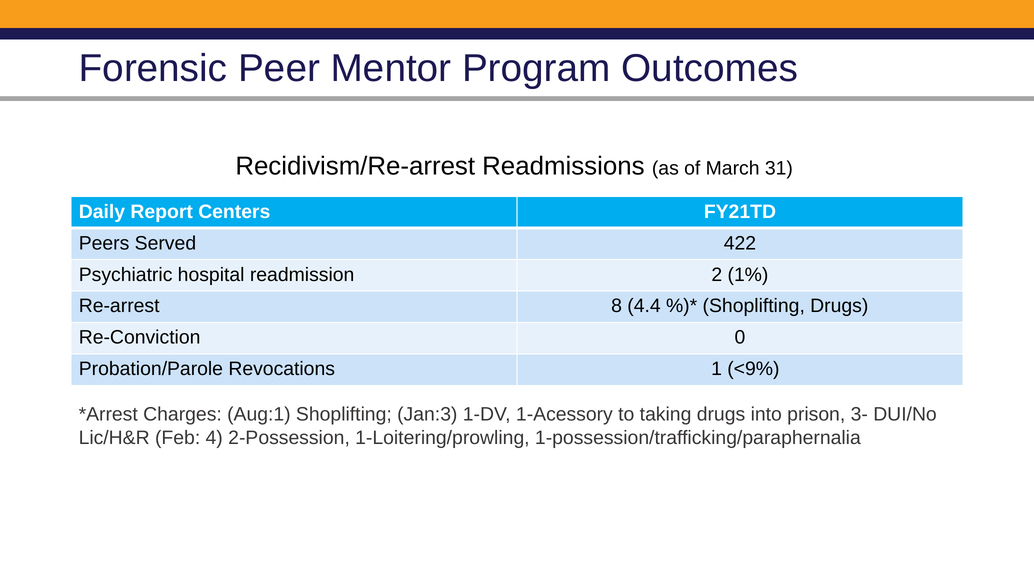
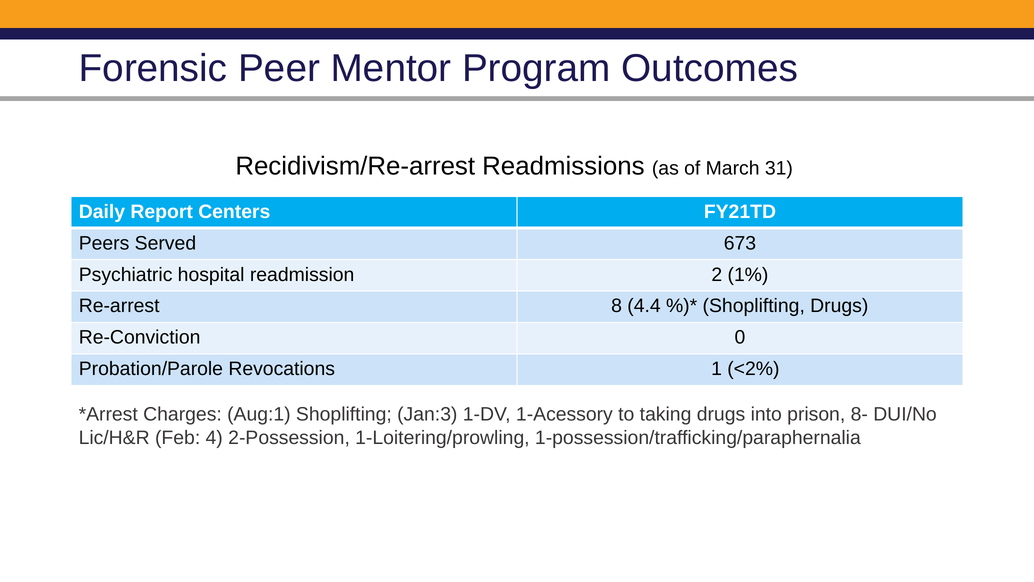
422: 422 -> 673
<9%: <9% -> <2%
3-: 3- -> 8-
